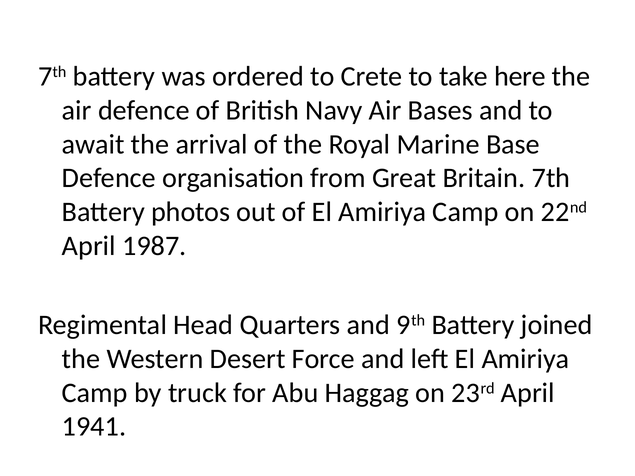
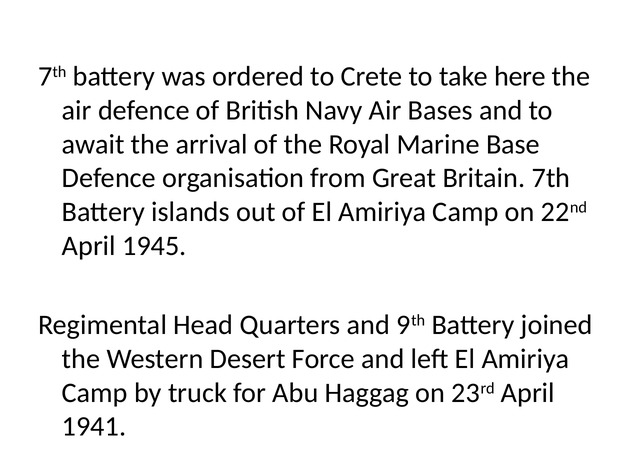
photos: photos -> islands
1987: 1987 -> 1945
